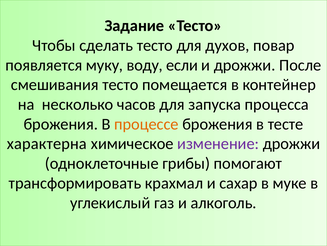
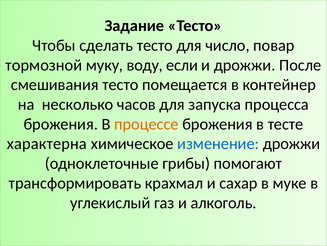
духов: духов -> число
появляется: появляется -> тормозной
изменение colour: purple -> blue
